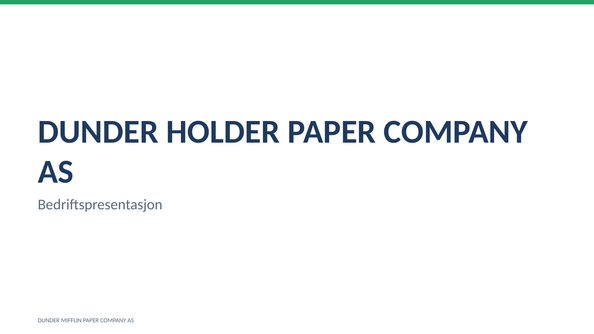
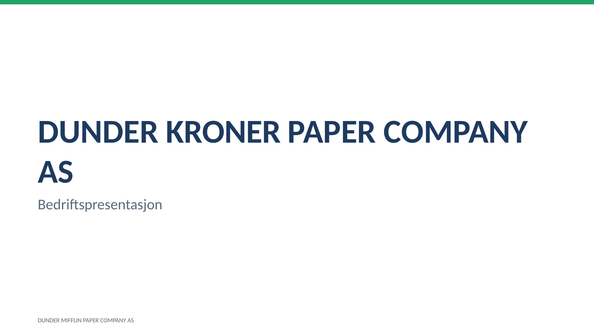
HOLDER: HOLDER -> KRONER
